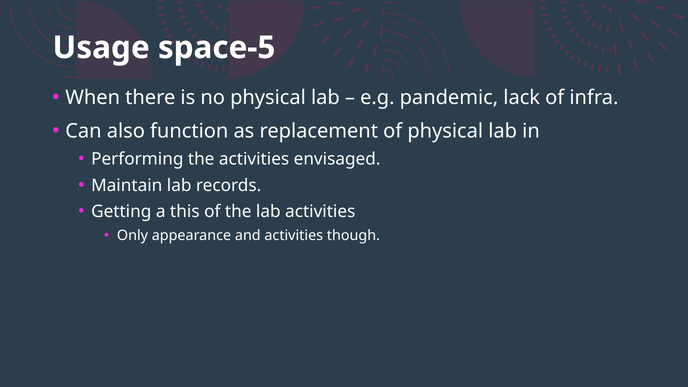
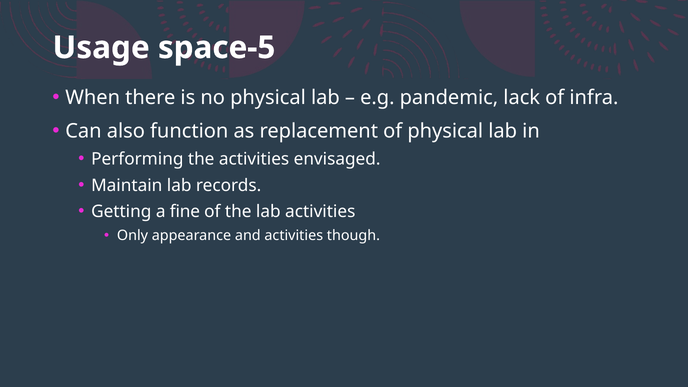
this: this -> fine
